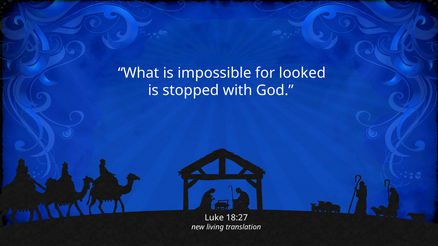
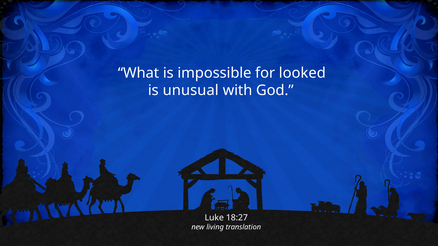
stopped: stopped -> unusual
